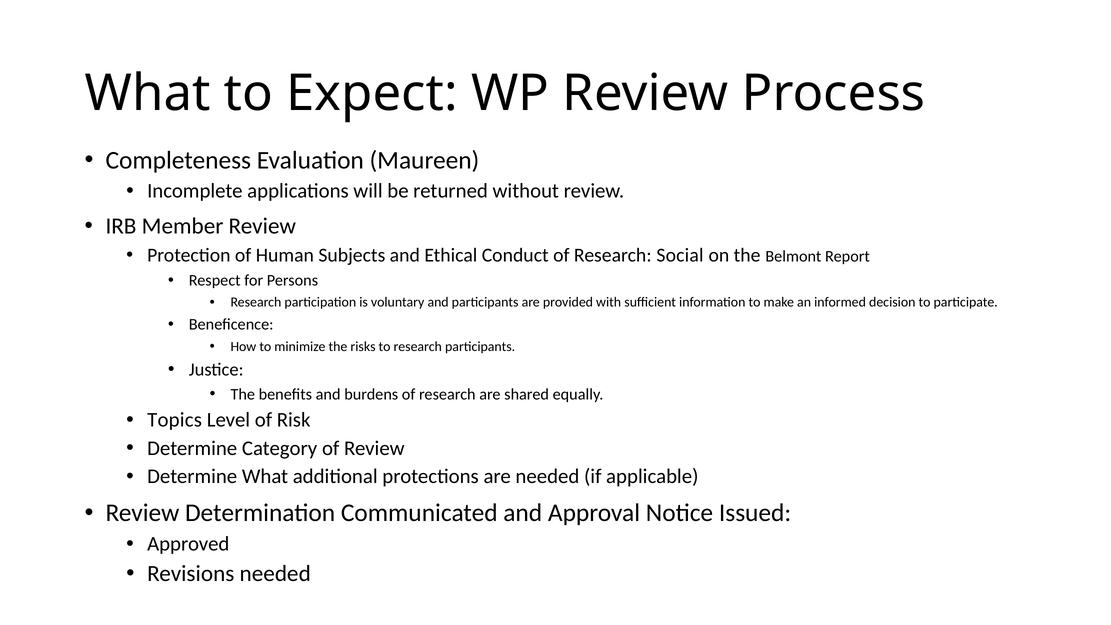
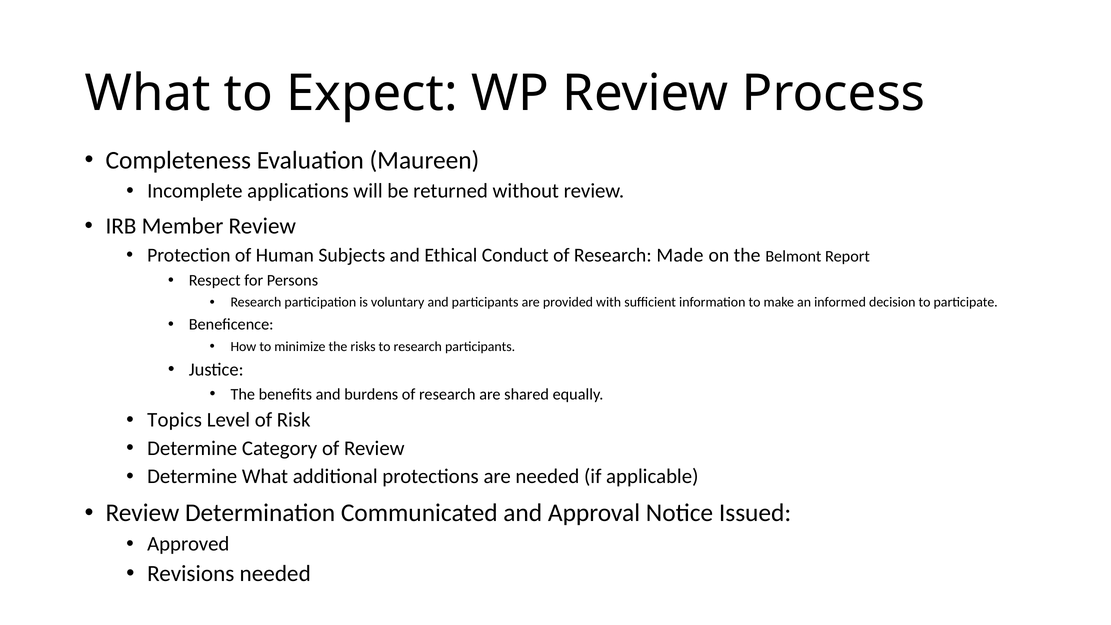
Social: Social -> Made
